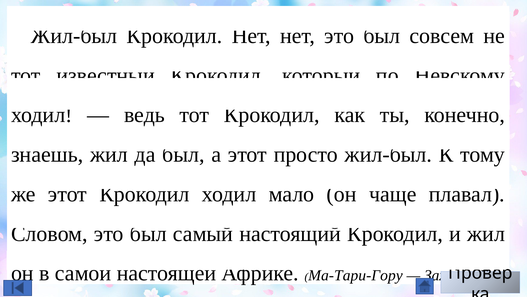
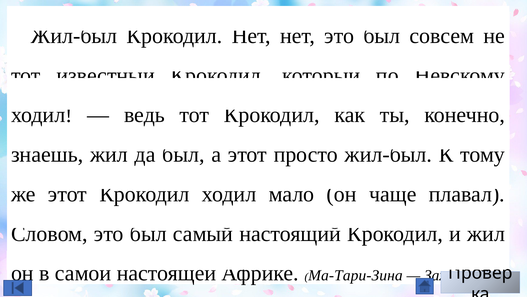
Ма-Тари-Гору: Ма-Тари-Гору -> Ма-Тари-Зина
